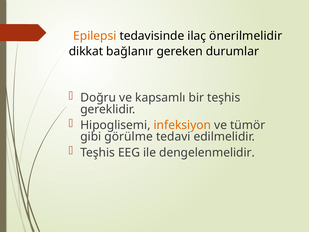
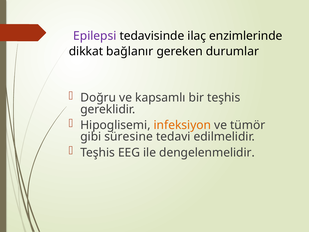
Epilepsi colour: orange -> purple
önerilmelidir: önerilmelidir -> enzimlerinde
görülme: görülme -> süresine
